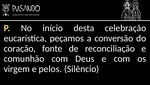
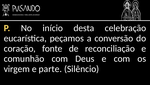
pelos: pelos -> parte
